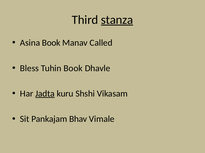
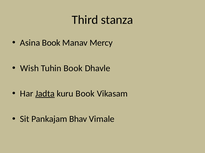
stanza underline: present -> none
Called: Called -> Mercy
Bless: Bless -> Wish
kuru Shshi: Shshi -> Book
